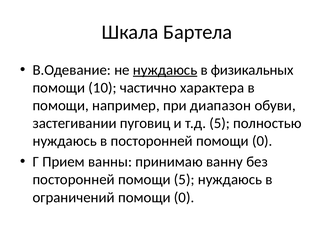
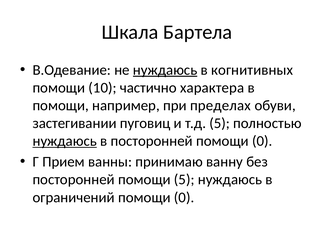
физикальных: физикальных -> когнитивных
диапазон: диапазон -> пределах
нуждаюсь at (65, 141) underline: none -> present
